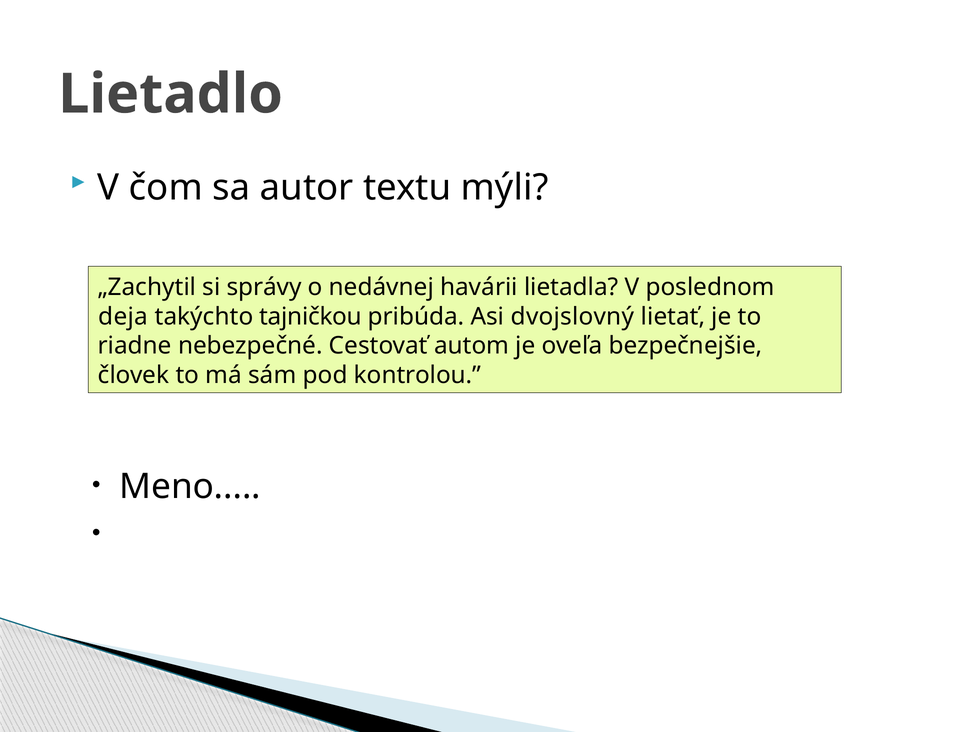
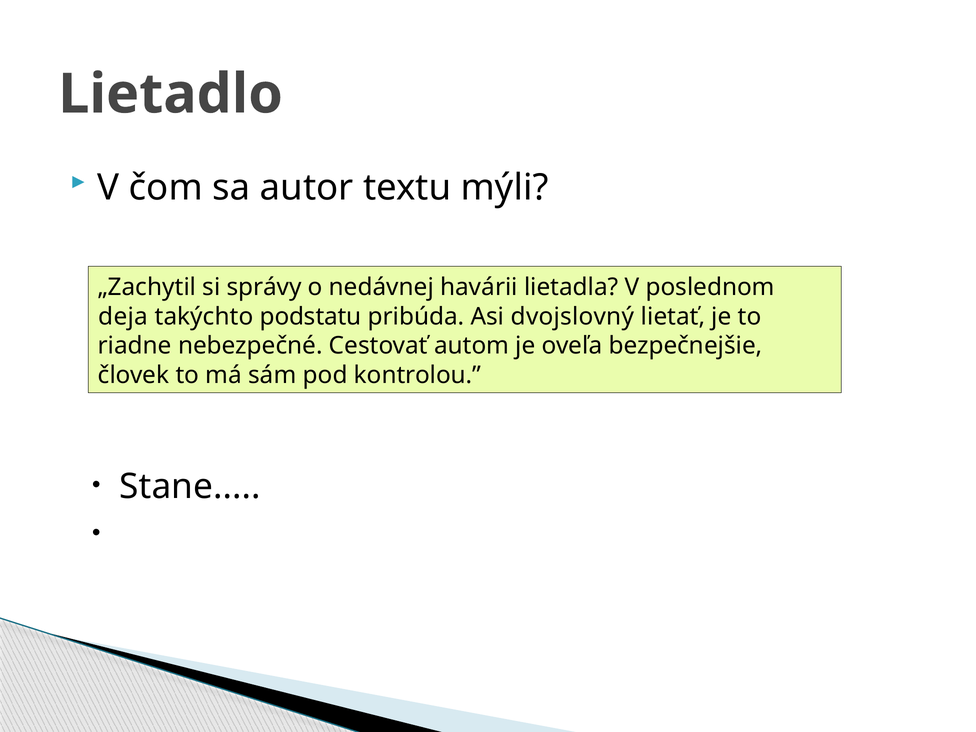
tajničkou: tajničkou -> podstatu
Meno: Meno -> Stane
